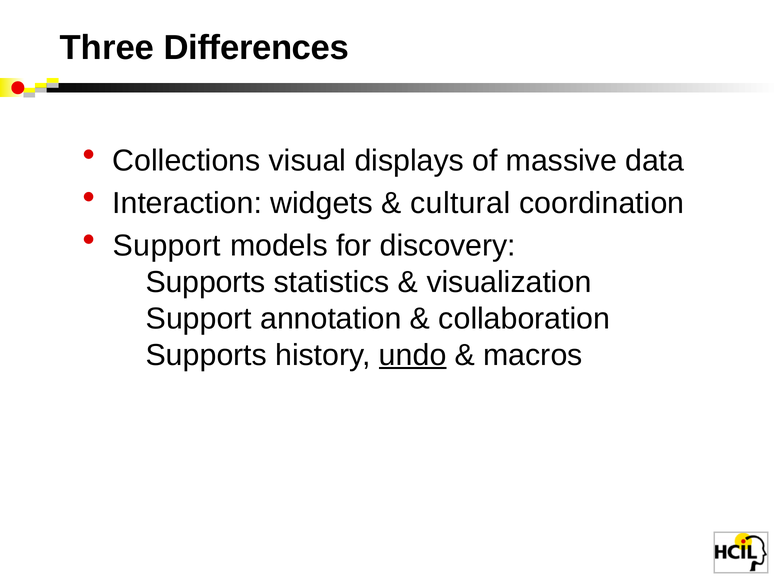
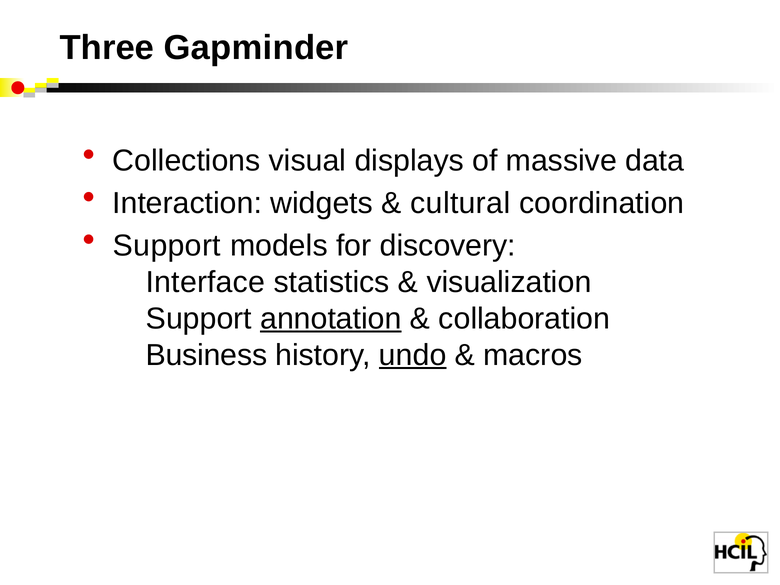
Differences: Differences -> Gapminder
Supports at (206, 282): Supports -> Interface
annotation underline: none -> present
Supports at (206, 355): Supports -> Business
